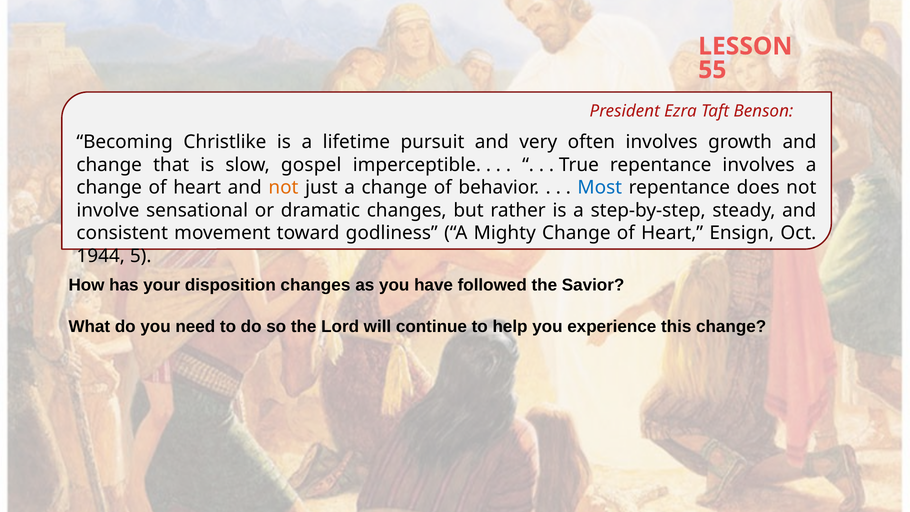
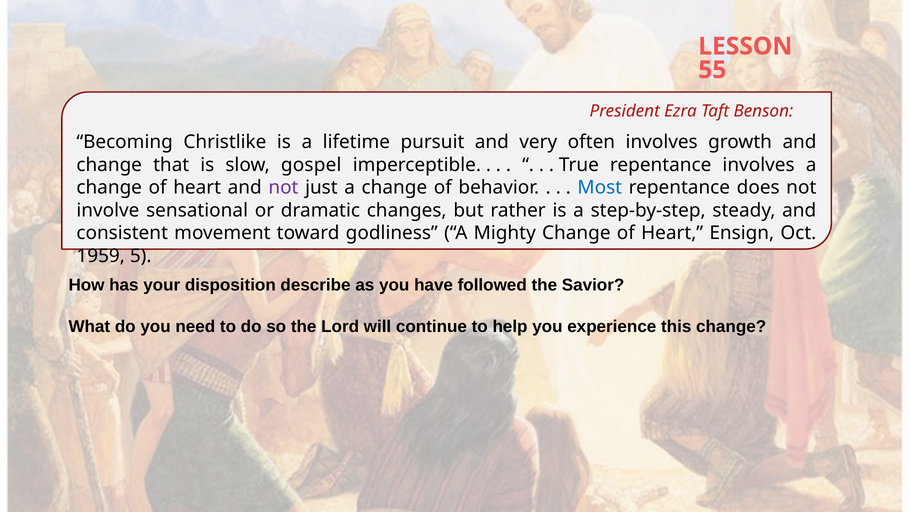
not at (283, 187) colour: orange -> purple
1944: 1944 -> 1959
disposition changes: changes -> describe
